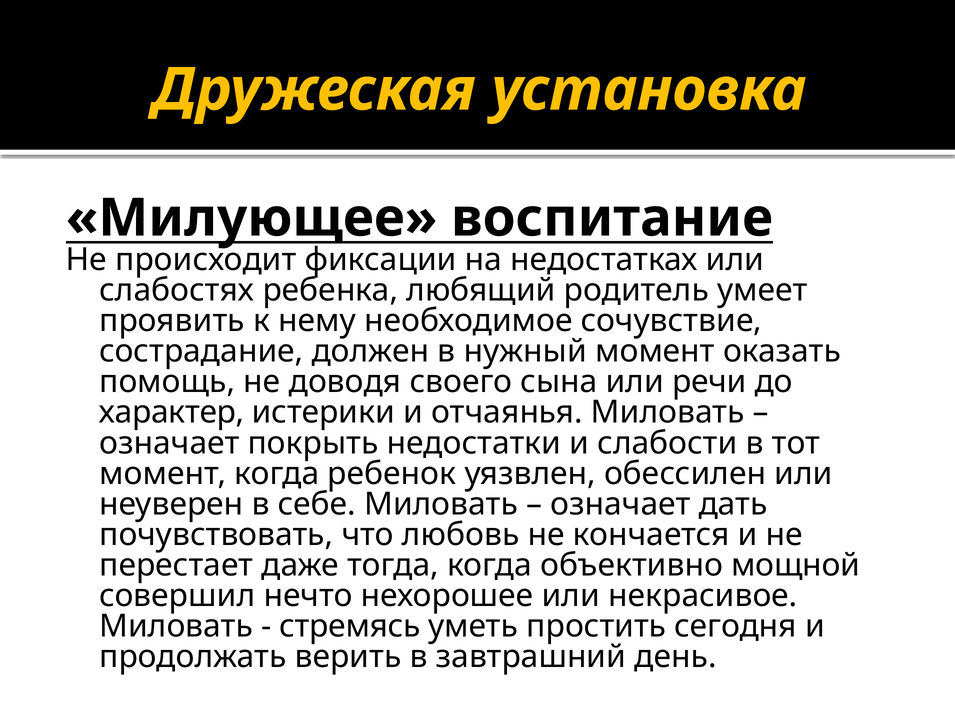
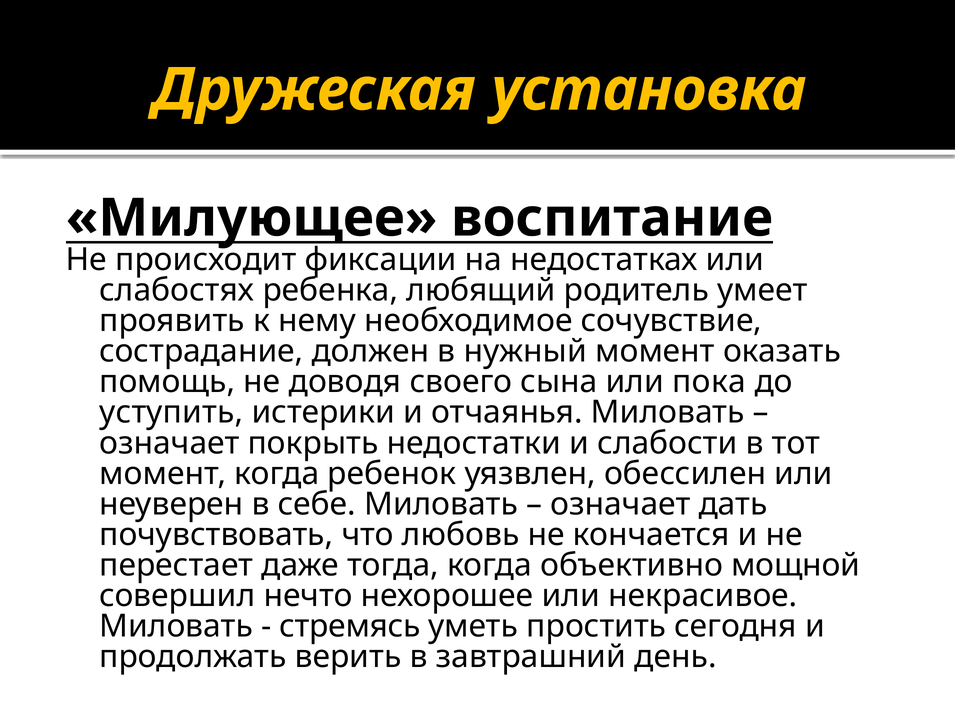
речи: речи -> пока
характер: характер -> уступить
